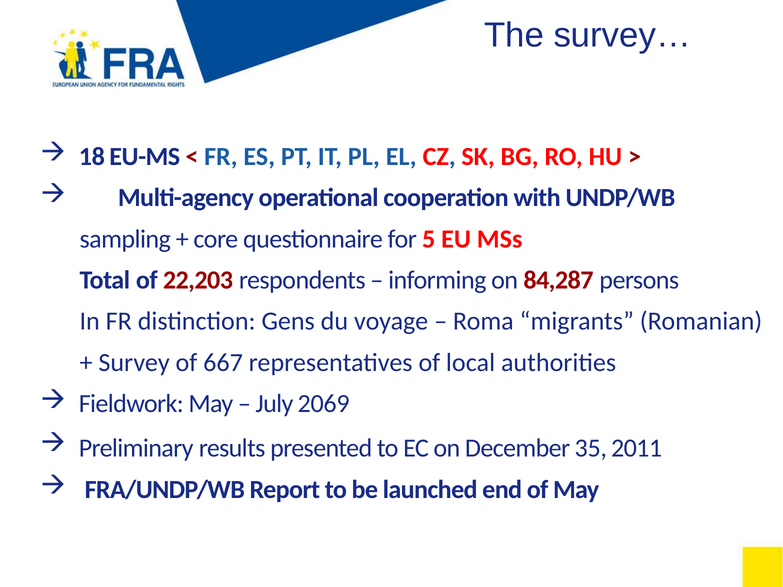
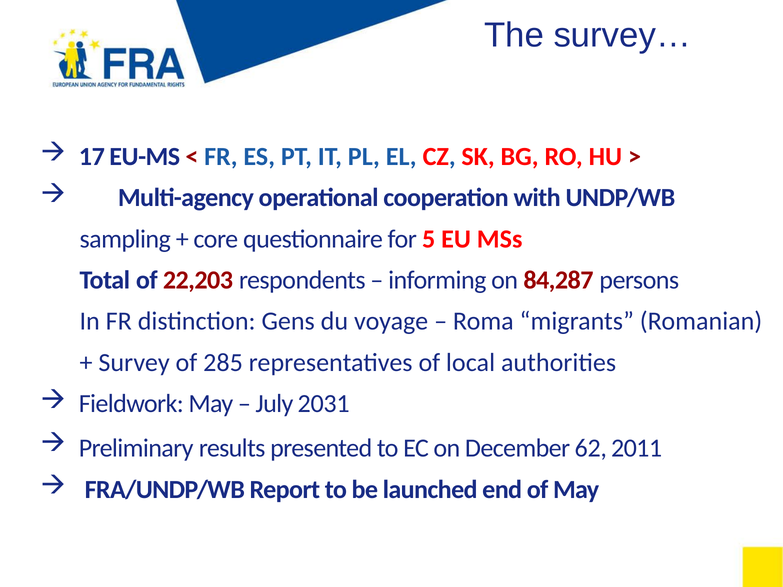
18: 18 -> 17
667: 667 -> 285
2069: 2069 -> 2031
35: 35 -> 62
